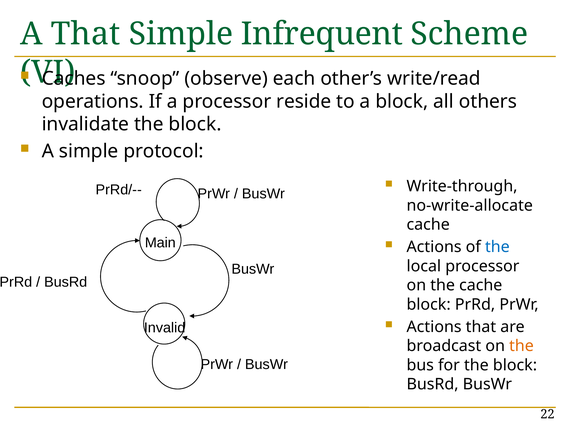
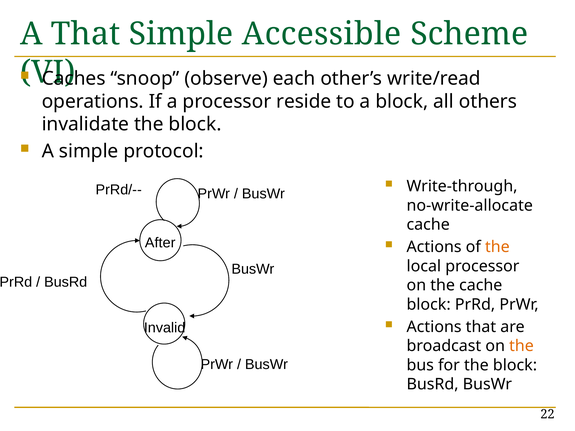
Infrequent: Infrequent -> Accessible
Main: Main -> After
the at (497, 247) colour: blue -> orange
